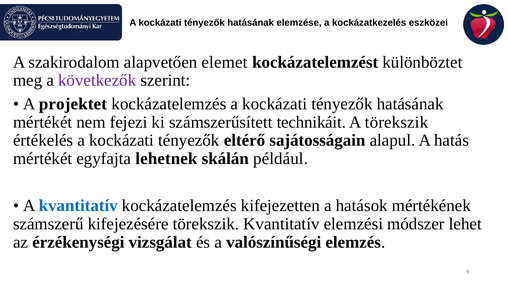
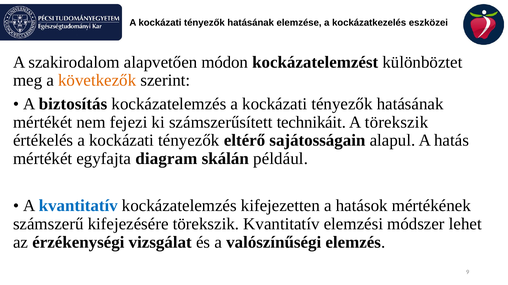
elemet: elemet -> módon
következők colour: purple -> orange
projektet: projektet -> biztosítás
lehetnek: lehetnek -> diagram
